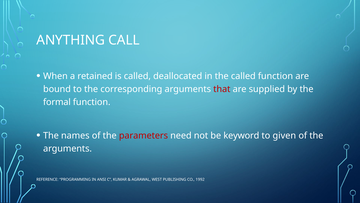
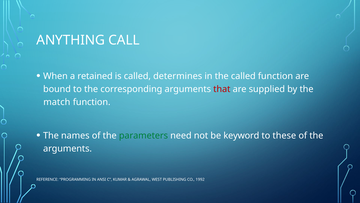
deallocated: deallocated -> determines
formal: formal -> match
parameters colour: red -> green
given: given -> these
